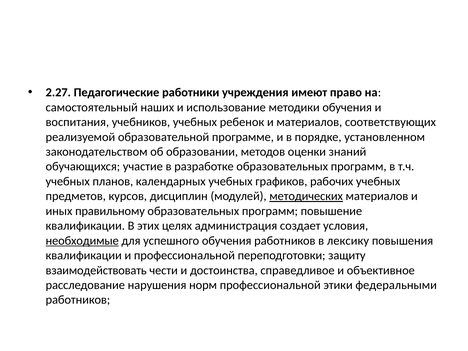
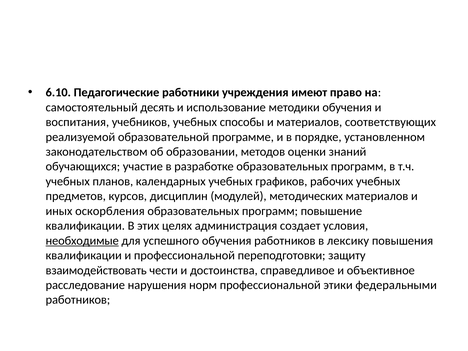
2.27: 2.27 -> 6.10
наших: наших -> десять
ребенок: ребенок -> способы
методических underline: present -> none
правильному: правильному -> оскорбления
